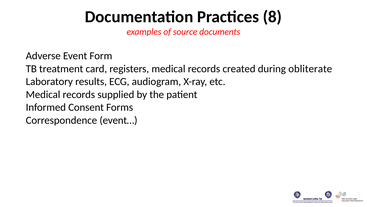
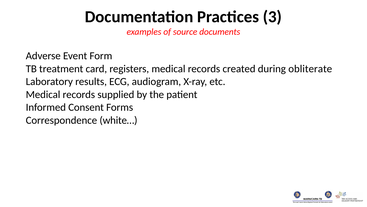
8: 8 -> 3
event…: event… -> white…
